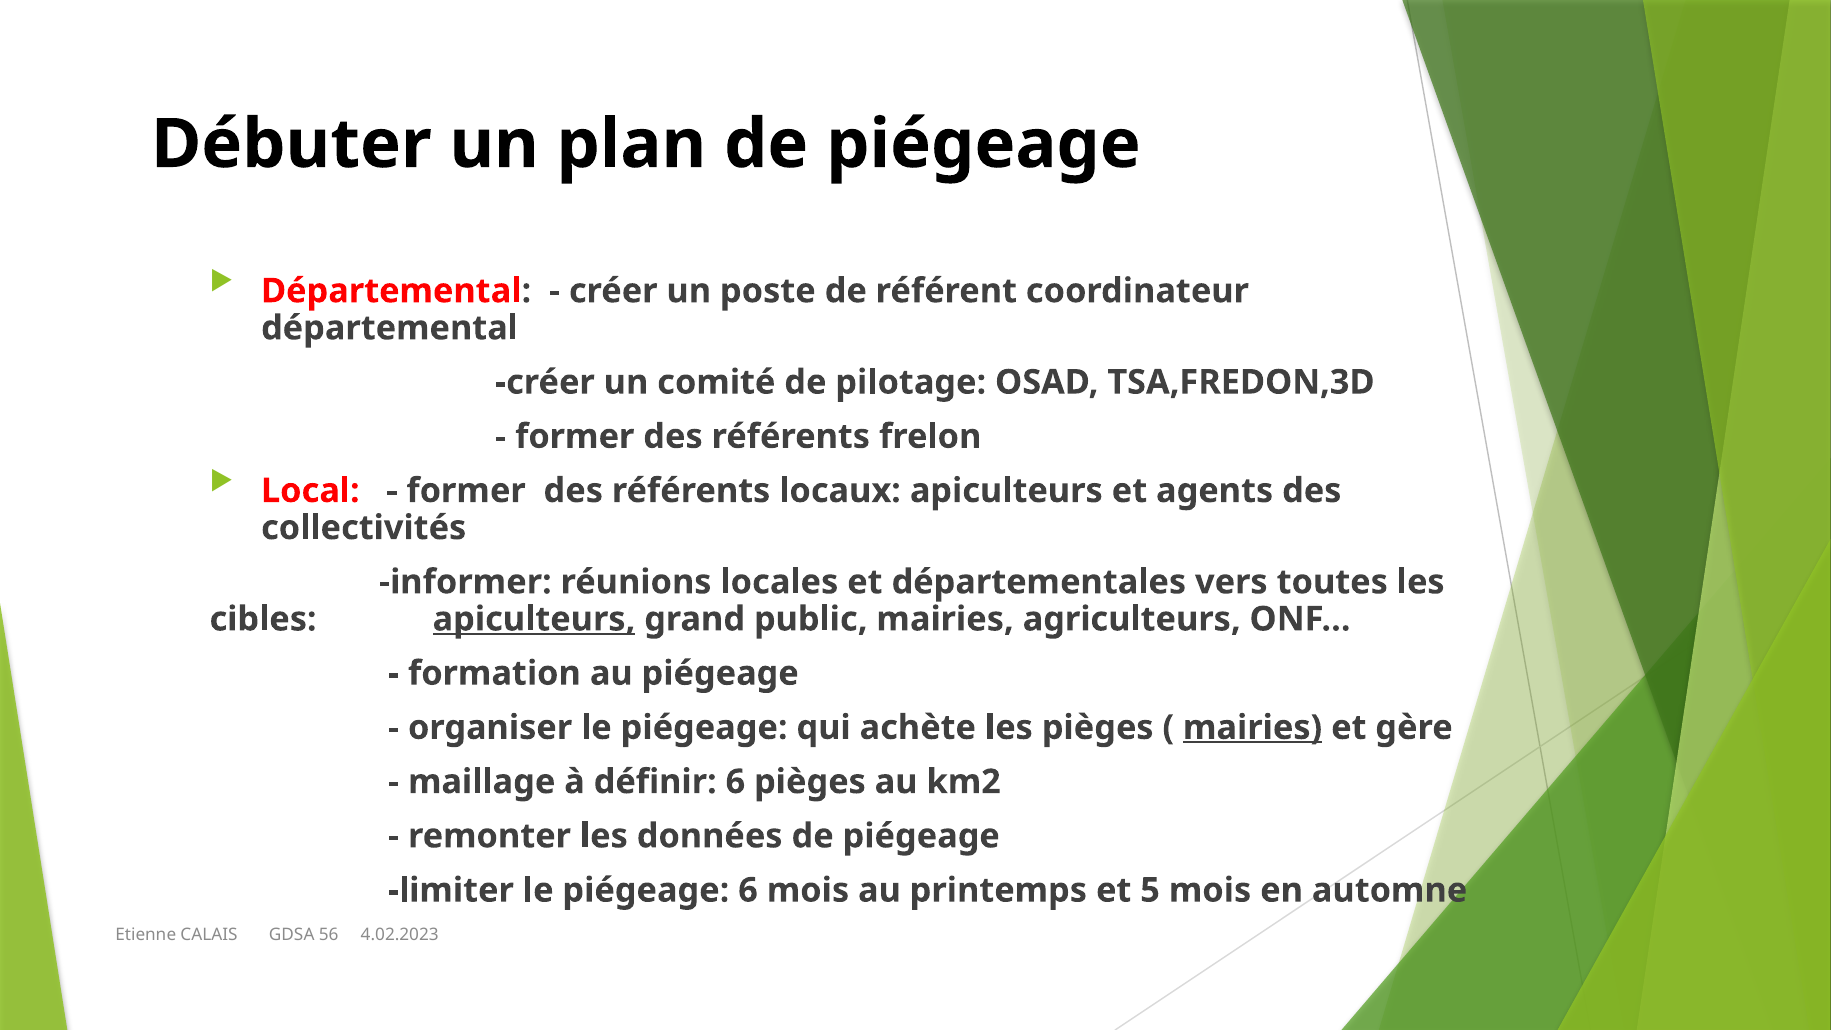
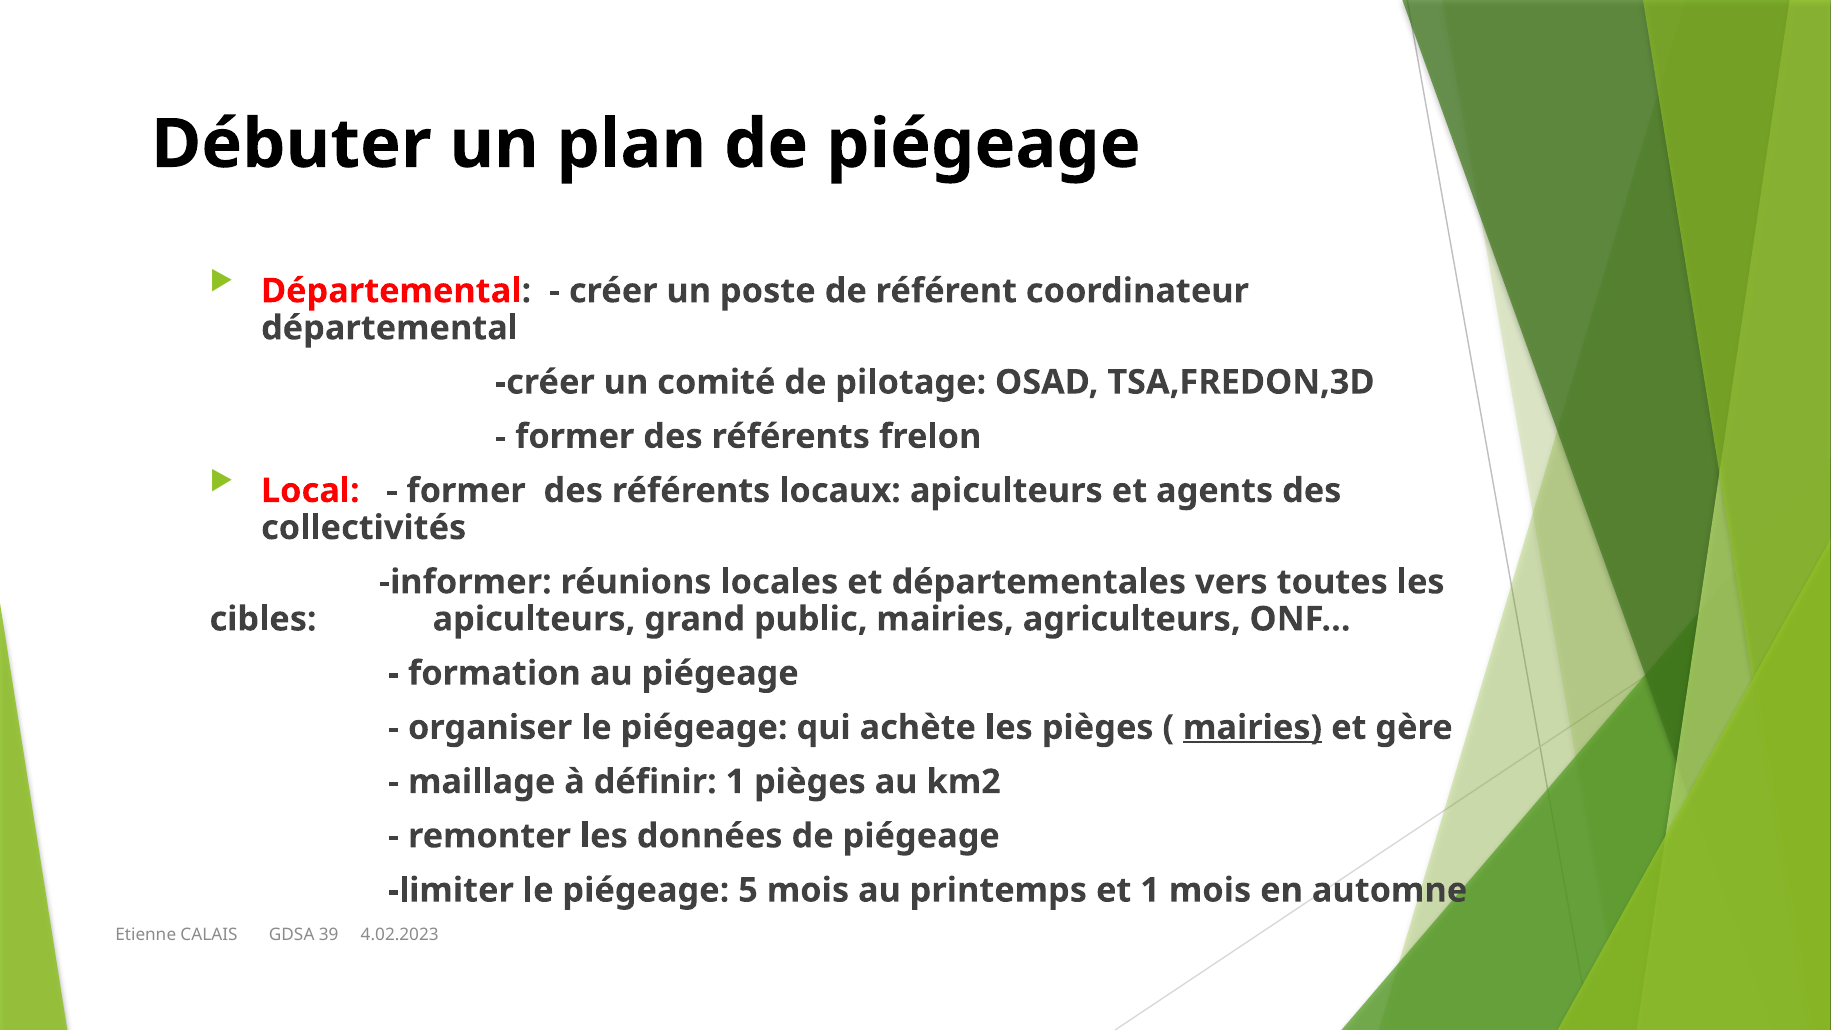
apiculteurs at (534, 619) underline: present -> none
définir 6: 6 -> 1
piégeage 6: 6 -> 5
et 5: 5 -> 1
56: 56 -> 39
